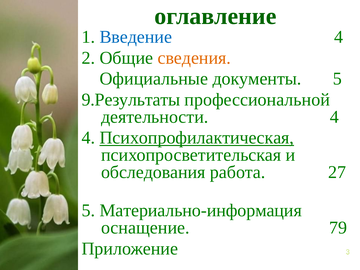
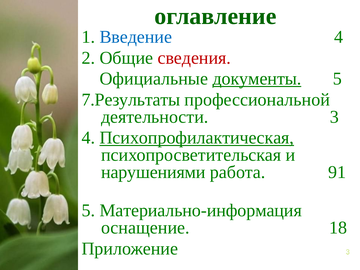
сведения colour: orange -> red
документы underline: none -> present
9.Результаты: 9.Результаты -> 7.Результаты
деятельности 4: 4 -> 3
обследования: обследования -> нарушениями
27: 27 -> 91
79: 79 -> 18
